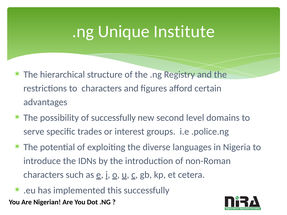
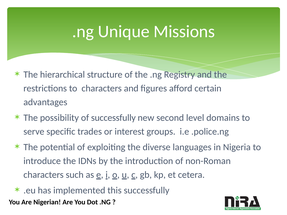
Institute: Institute -> Missions
